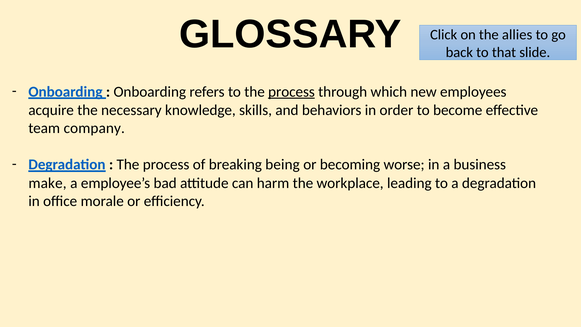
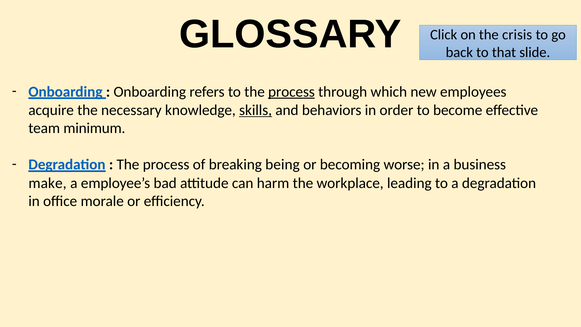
allies: allies -> crisis
skills underline: none -> present
company: company -> minimum
